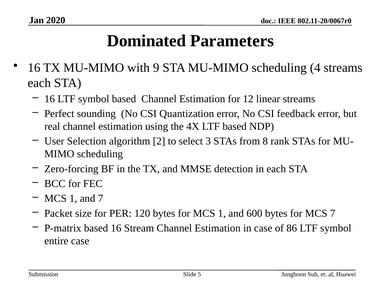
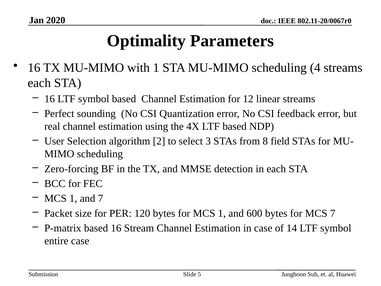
Dominated: Dominated -> Optimality
with 9: 9 -> 1
rank: rank -> field
86: 86 -> 14
